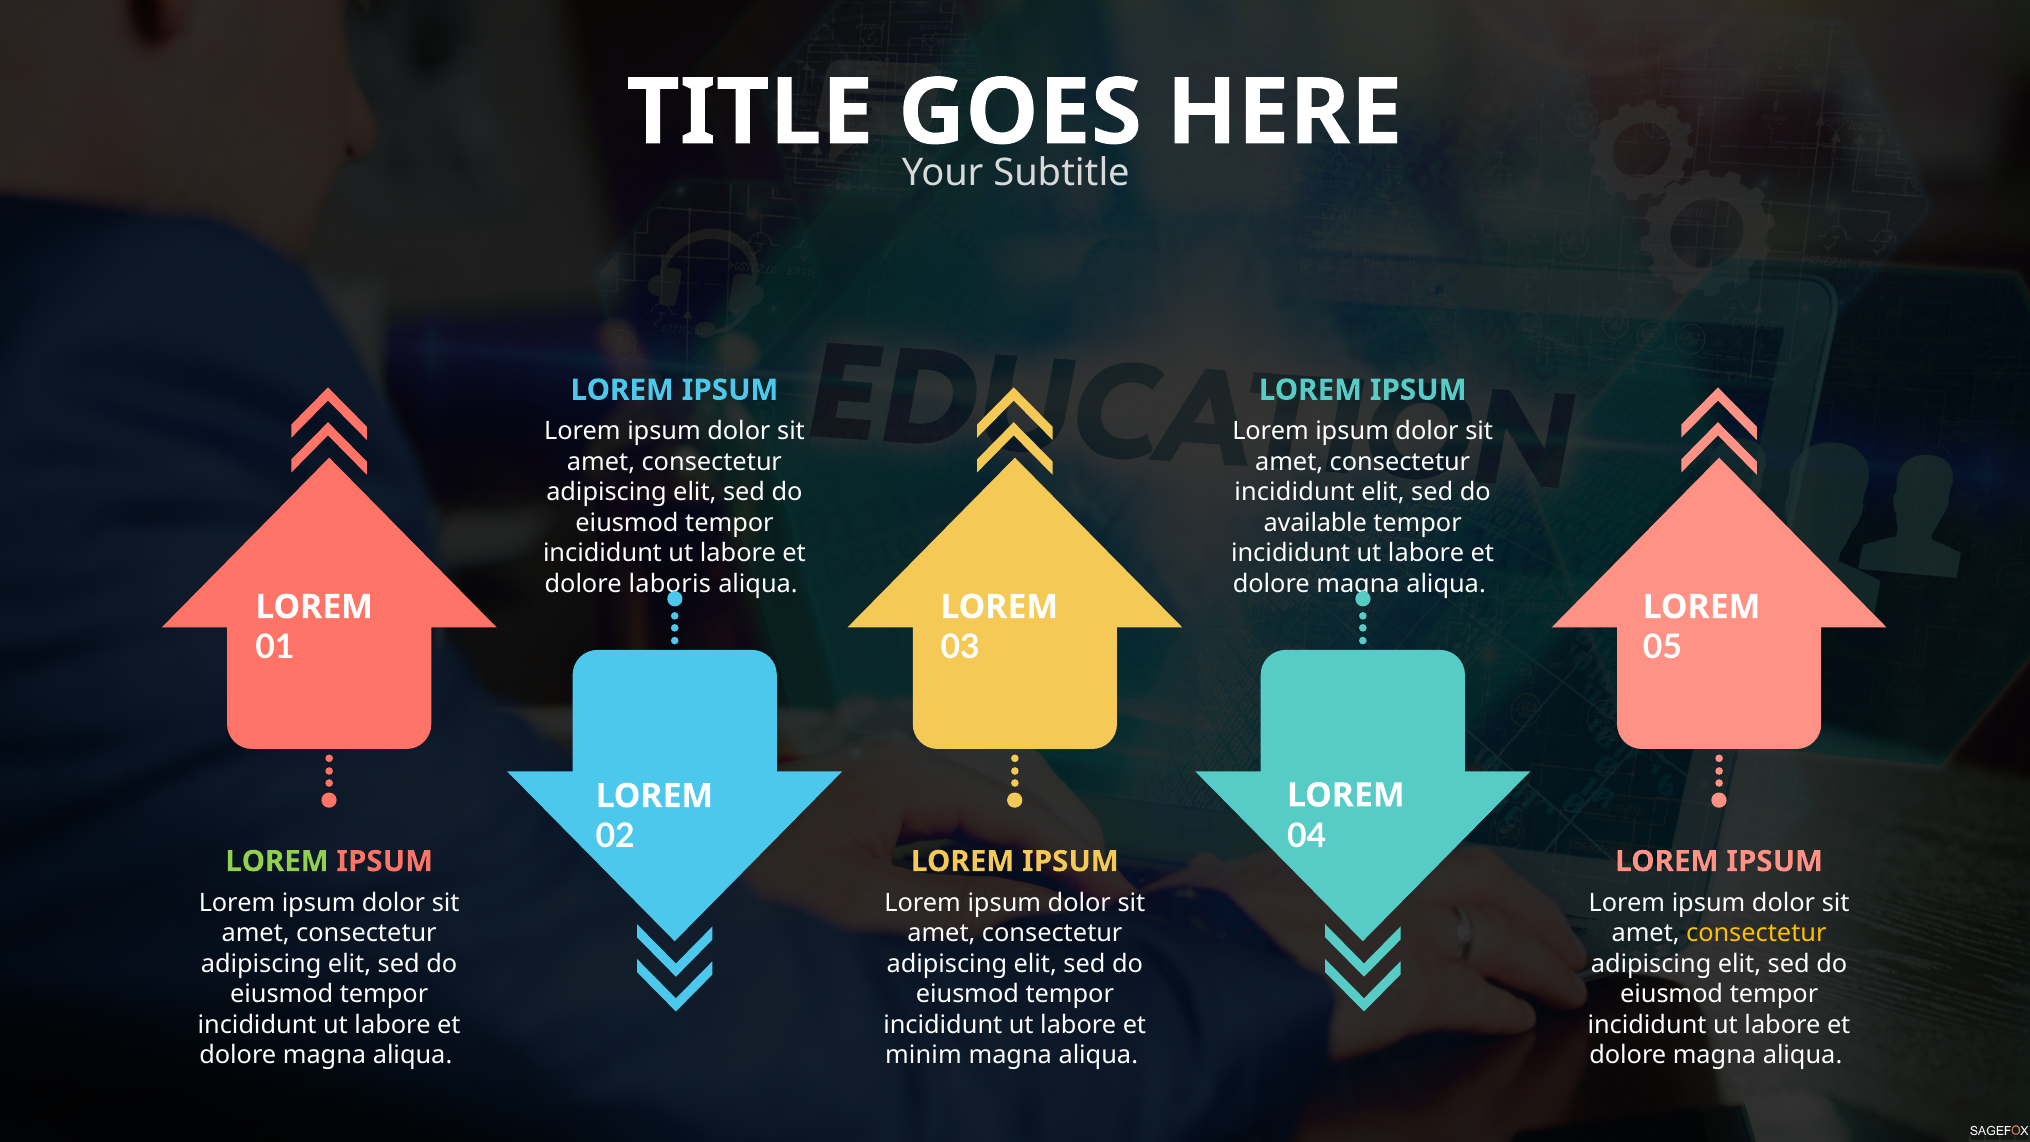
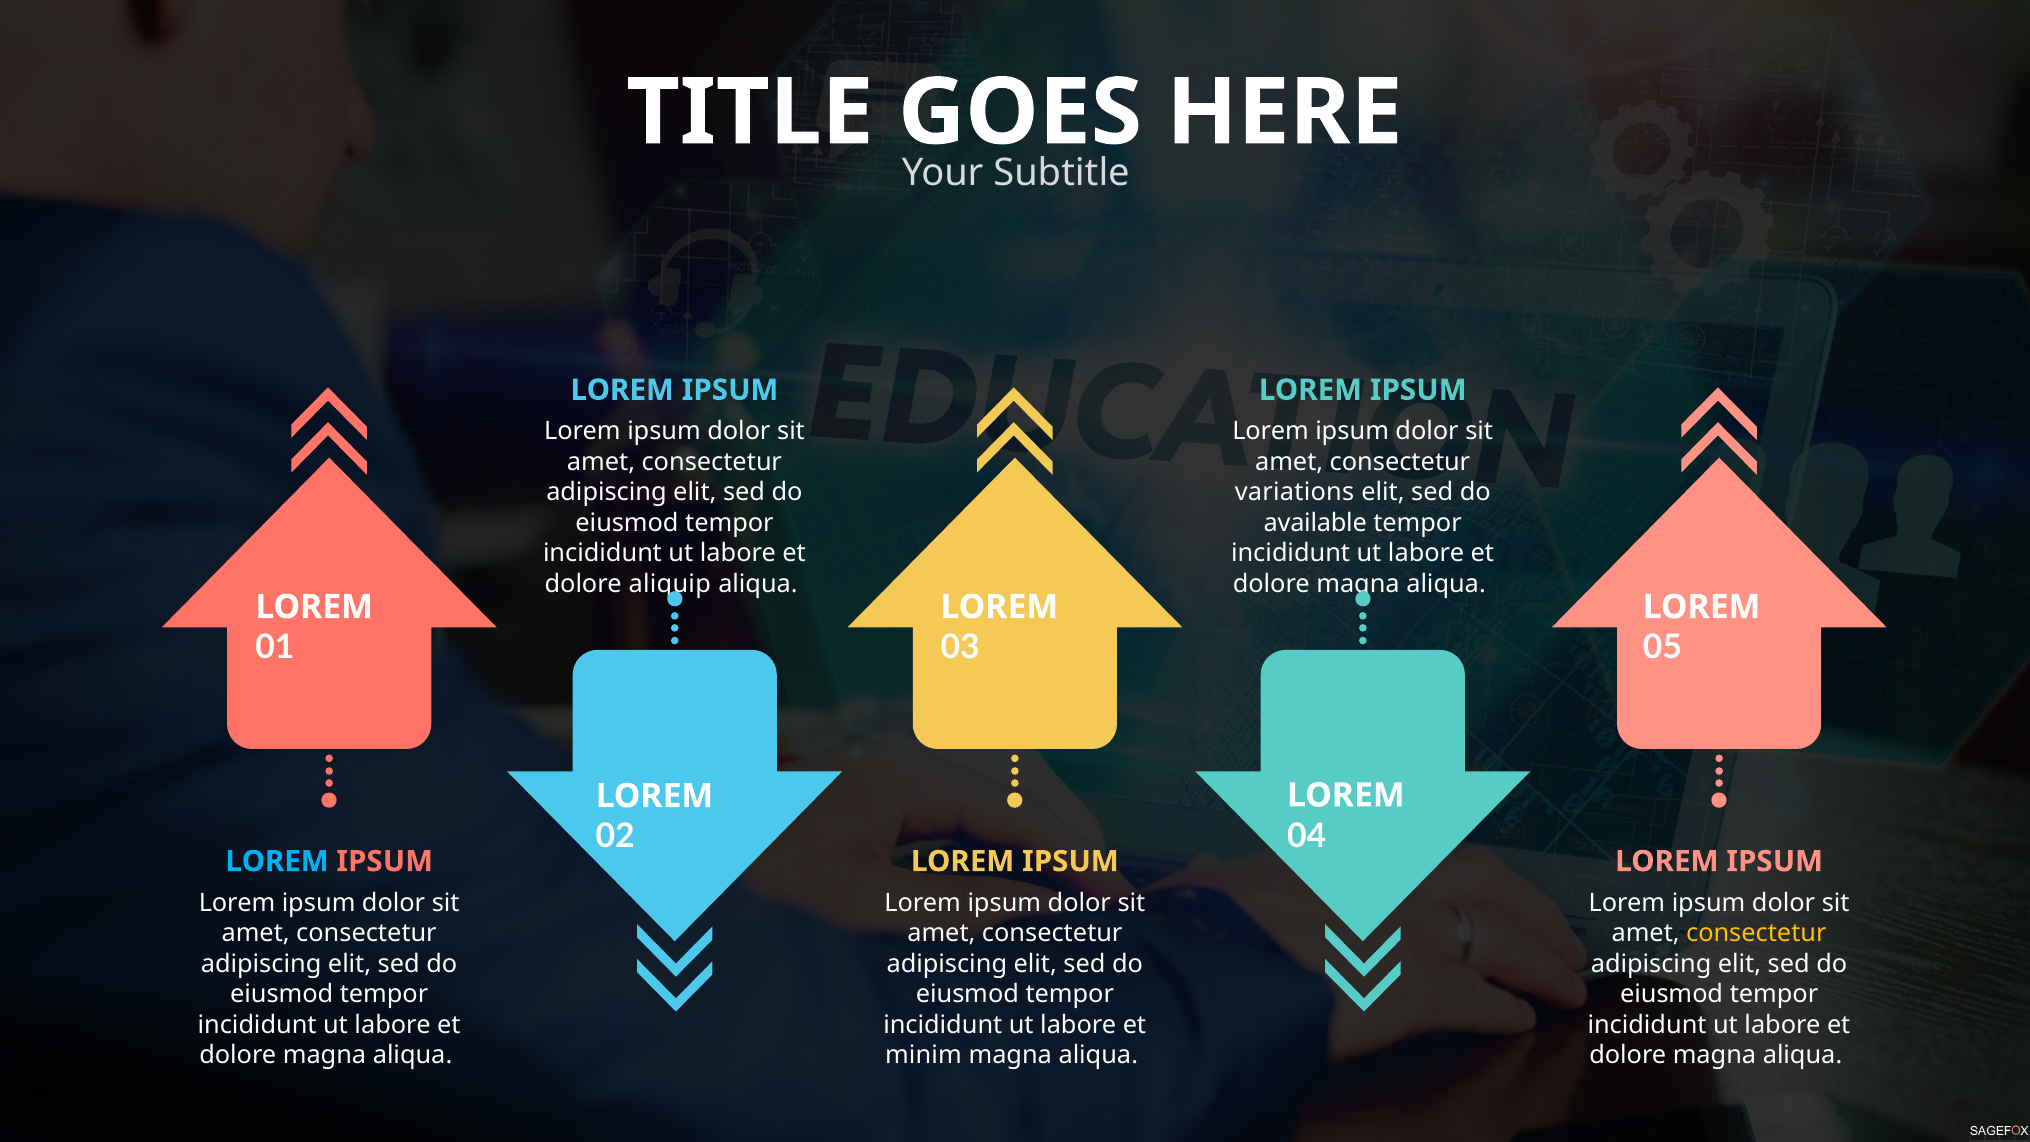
incididunt at (1295, 492): incididunt -> variations
laboris: laboris -> aliquip
LOREM at (277, 861) colour: light green -> light blue
